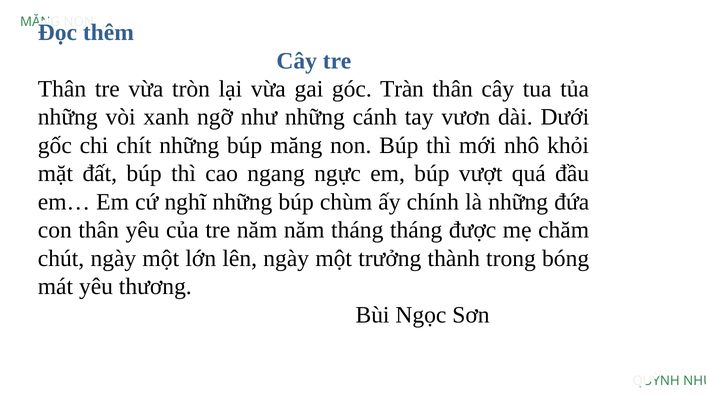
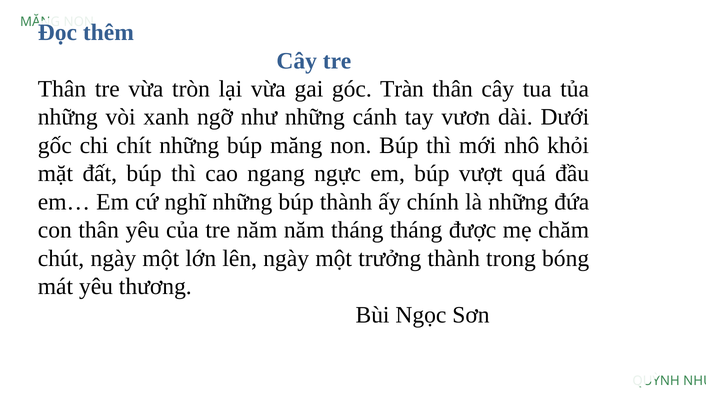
búp chùm: chùm -> thành
